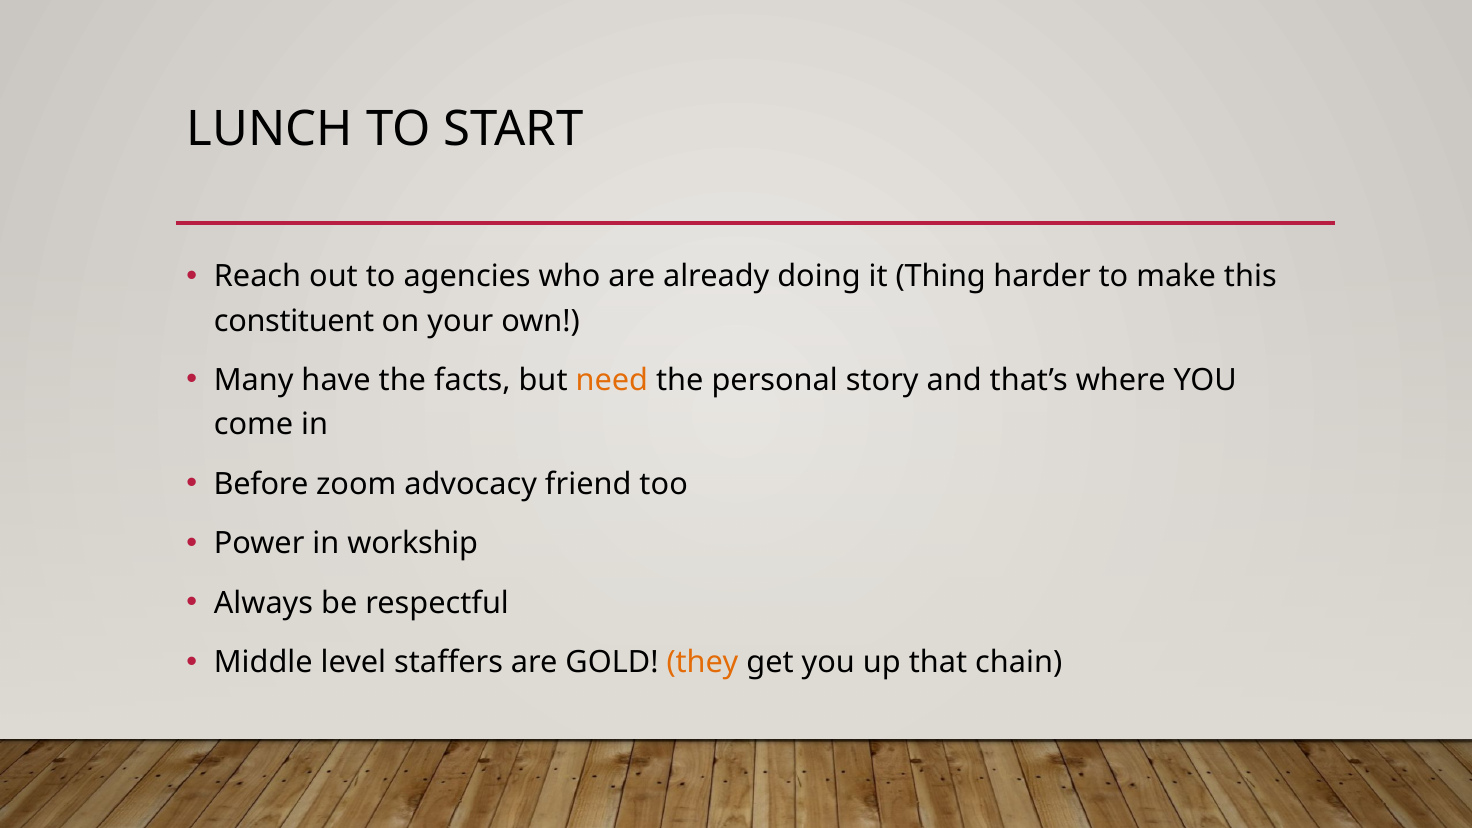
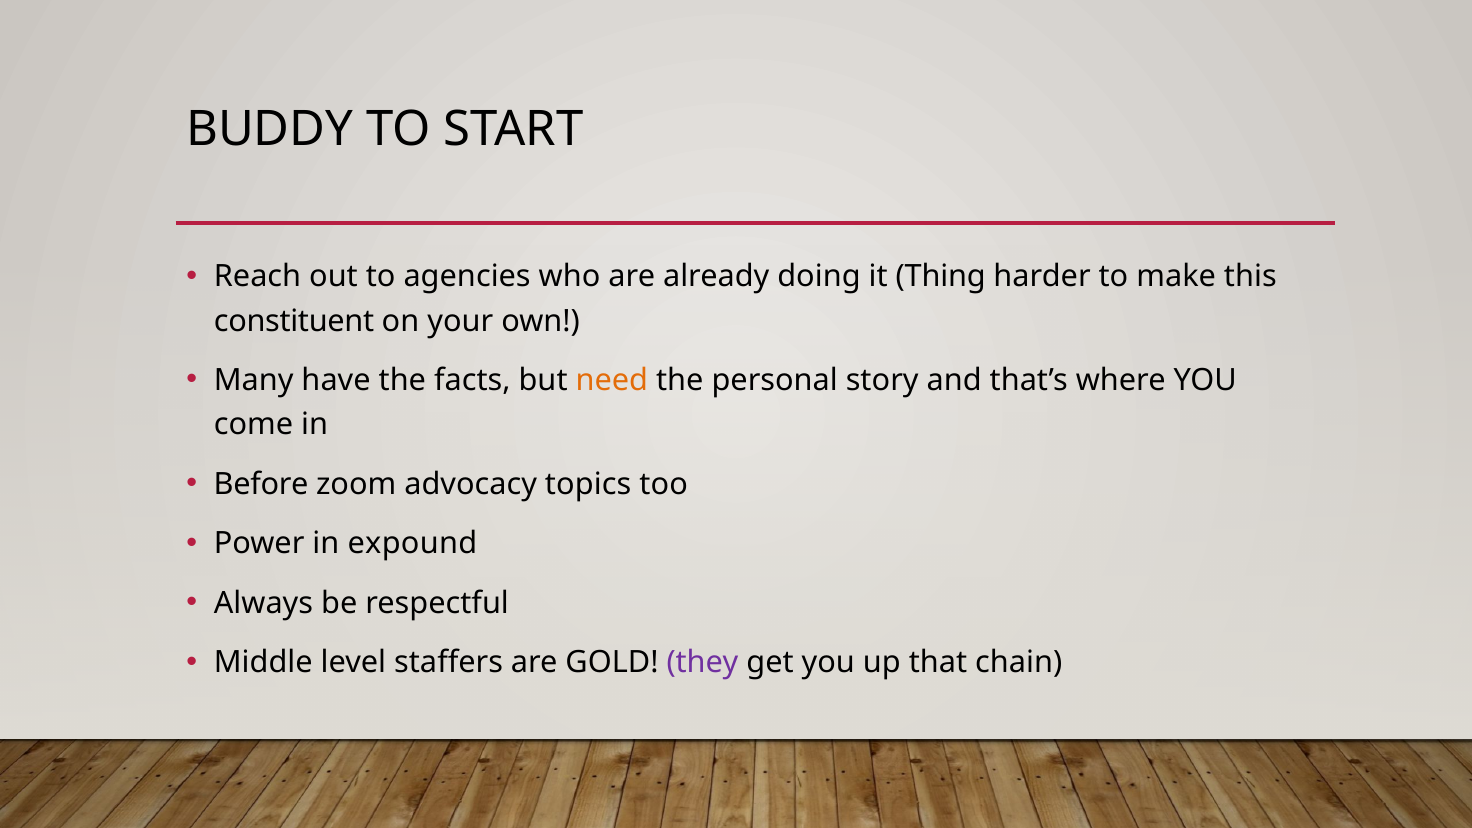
LUNCH: LUNCH -> BUDDY
friend: friend -> topics
workship: workship -> expound
they colour: orange -> purple
